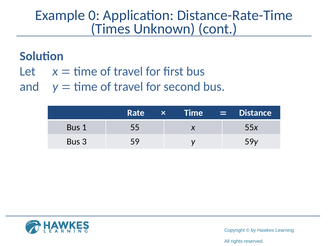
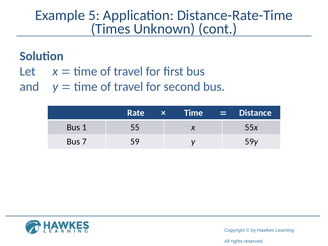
0: 0 -> 5
3: 3 -> 7
